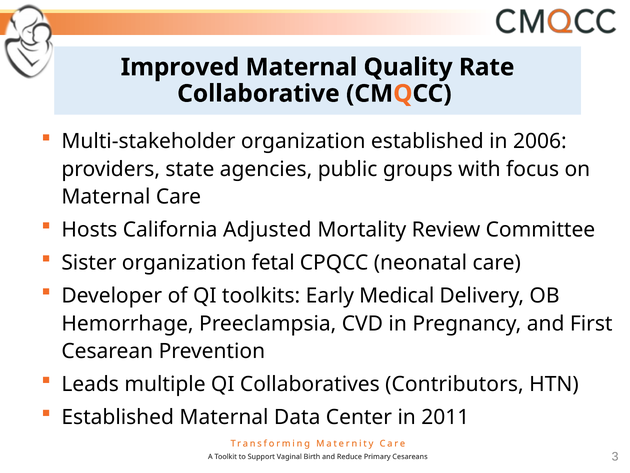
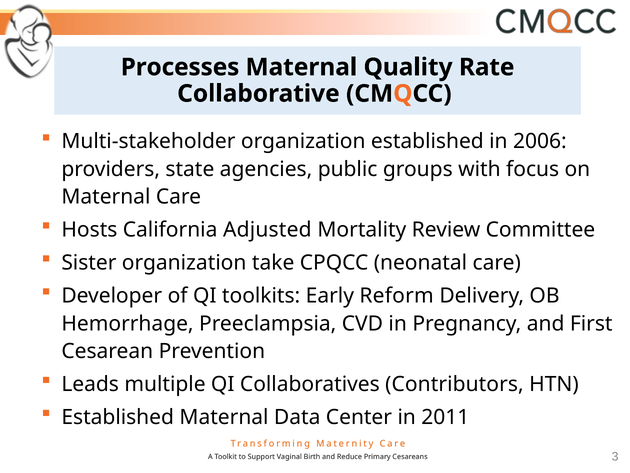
Improved: Improved -> Processes
fetal: fetal -> take
Medical: Medical -> Reform
